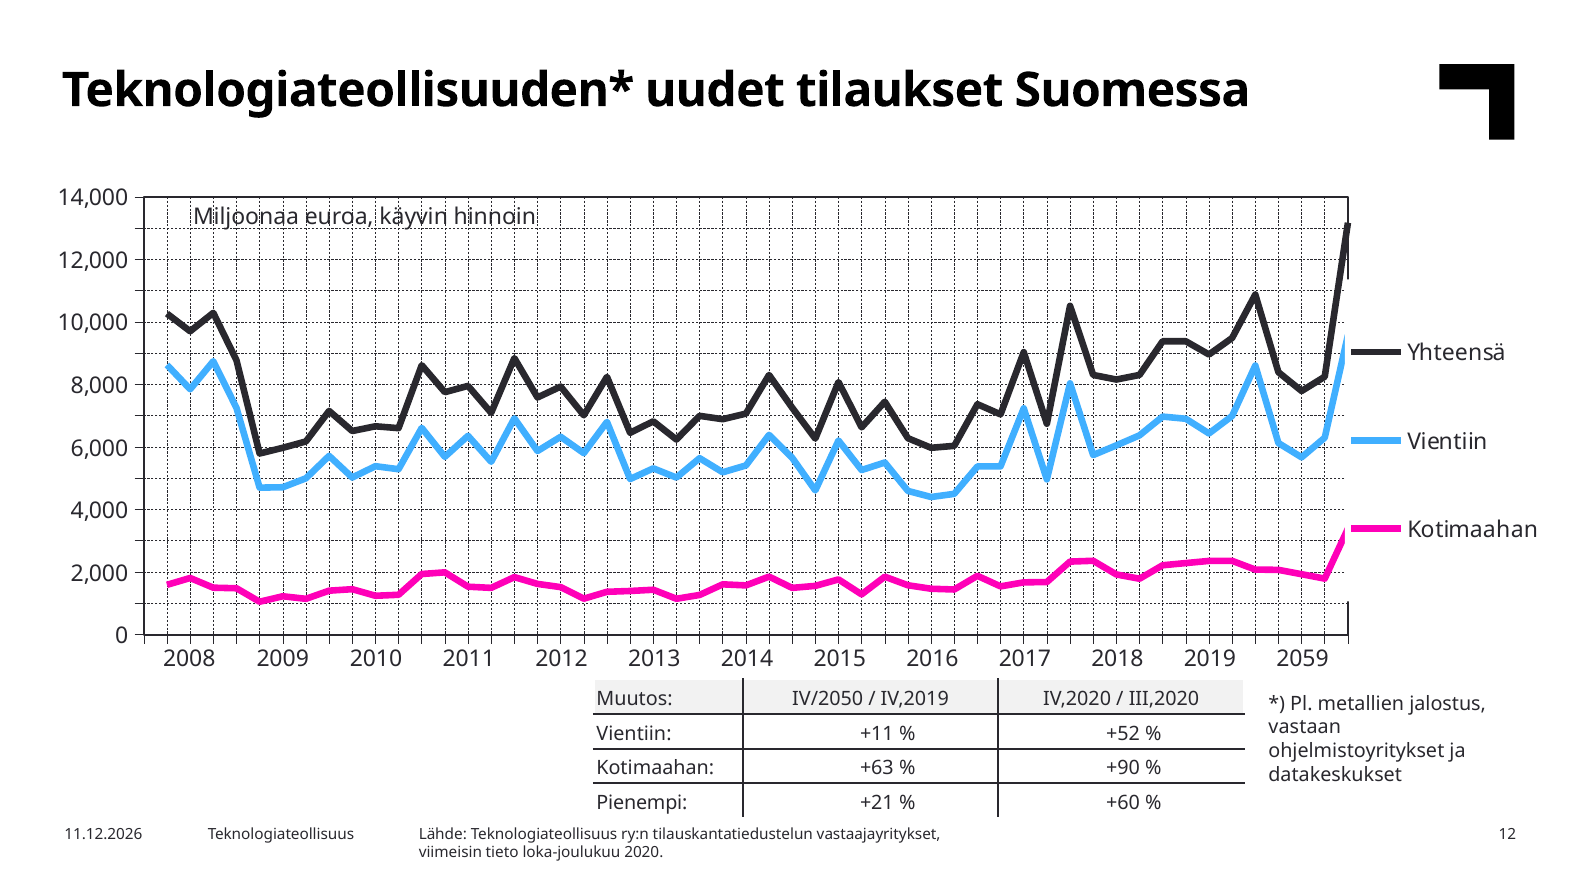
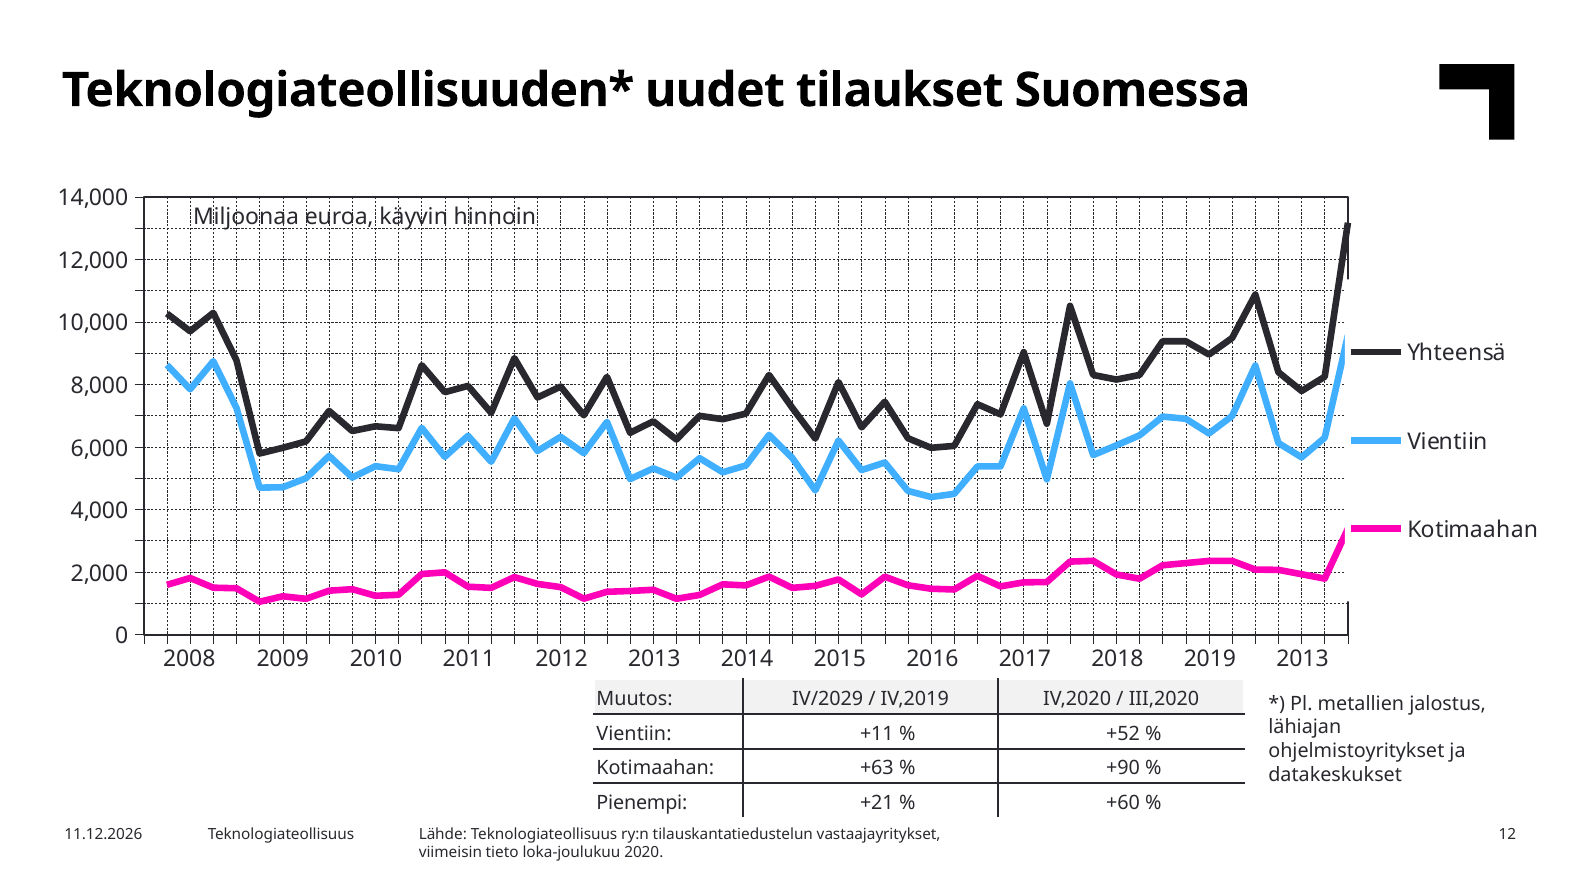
2019 2059: 2059 -> 2013
IV/2050: IV/2050 -> IV/2029
vastaan: vastaan -> lähiajan
